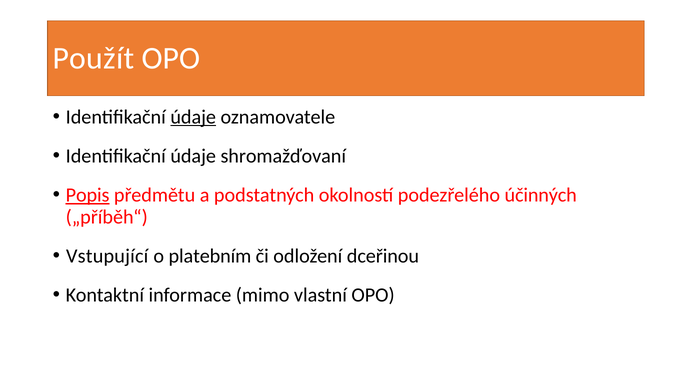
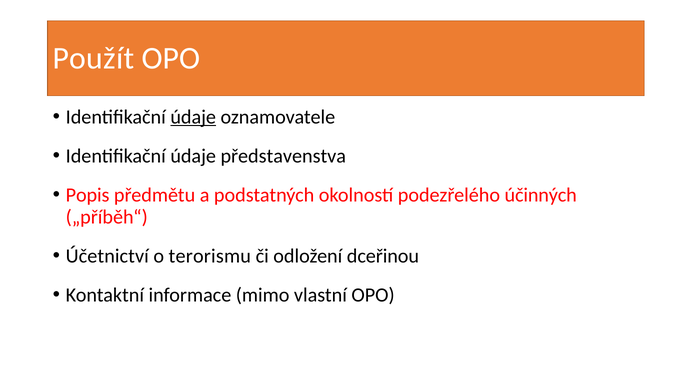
shromažďovaní: shromažďovaní -> představenstva
Popis underline: present -> none
Vstupující: Vstupující -> Účetnictví
platebním: platebním -> terorismu
